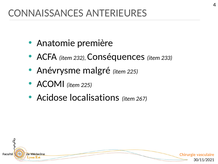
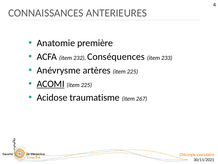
malgré: malgré -> artères
ACOMI underline: none -> present
localisations: localisations -> traumatisme
